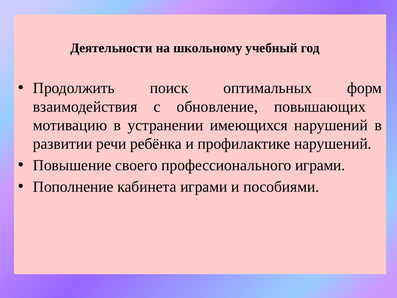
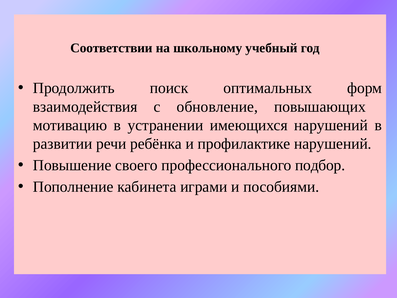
Деятельности: Деятельности -> Соответствии
профессионального играми: играми -> подбор
